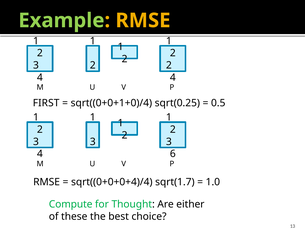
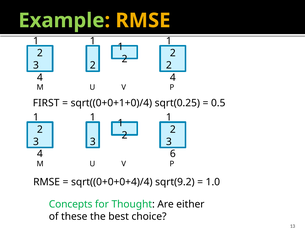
sqrt(1.7: sqrt(1.7 -> sqrt(9.2
Compute: Compute -> Concepts
